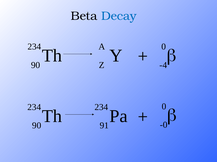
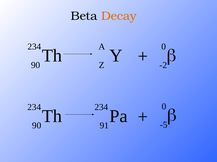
Decay colour: blue -> orange
-4: -4 -> -2
-0: -0 -> -5
